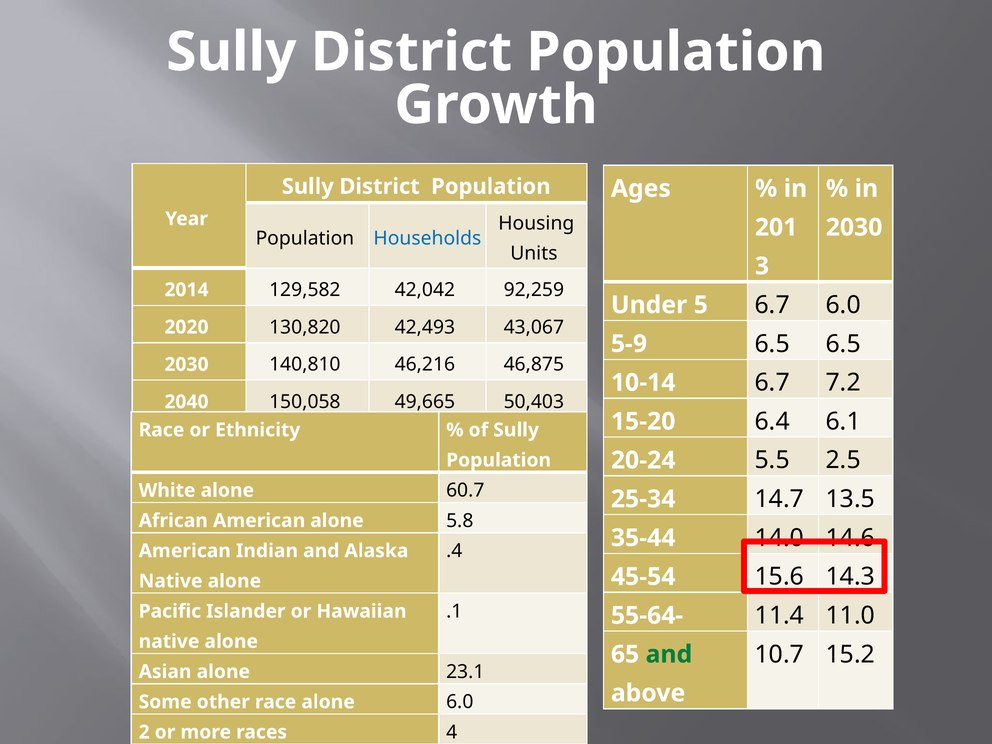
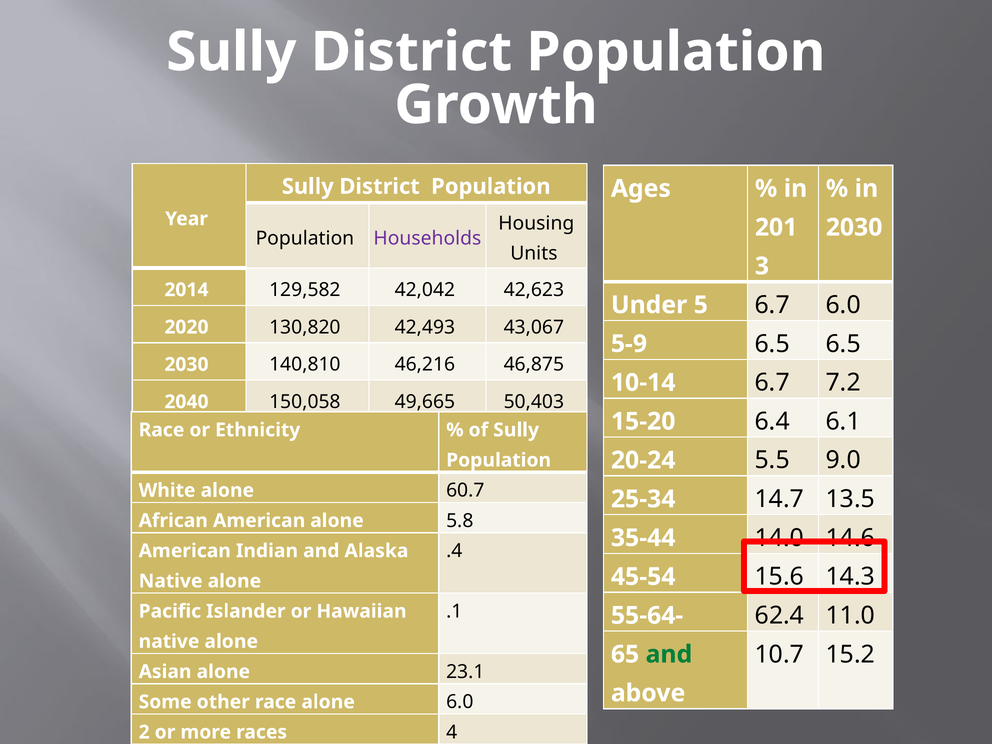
Households colour: blue -> purple
92,259: 92,259 -> 42,623
2.5: 2.5 -> 9.0
11.4: 11.4 -> 62.4
